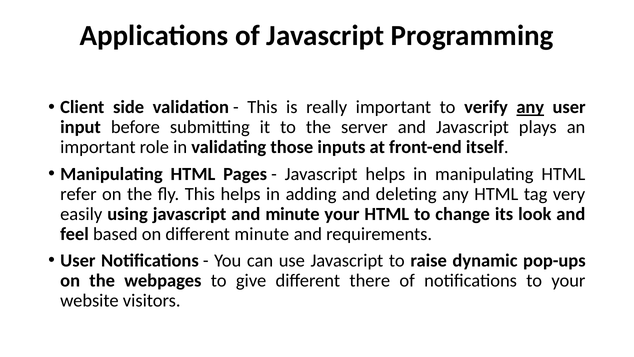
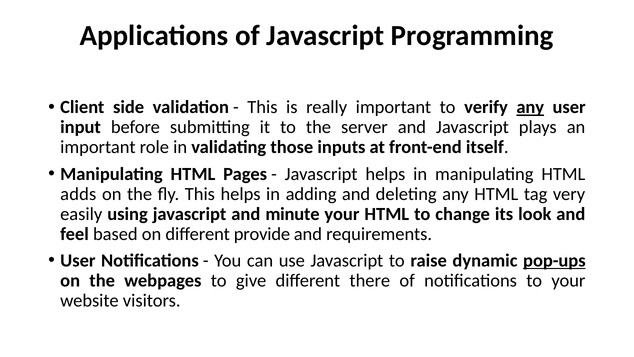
refer: refer -> adds
different minute: minute -> provide
pop-ups underline: none -> present
